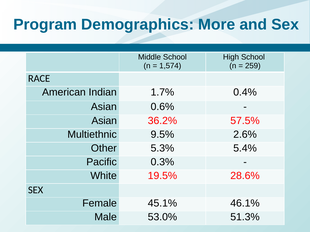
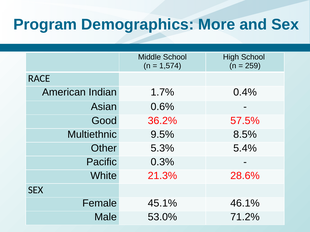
Asian at (104, 121): Asian -> Good
2.6%: 2.6% -> 8.5%
19.5%: 19.5% -> 21.3%
51.3%: 51.3% -> 71.2%
